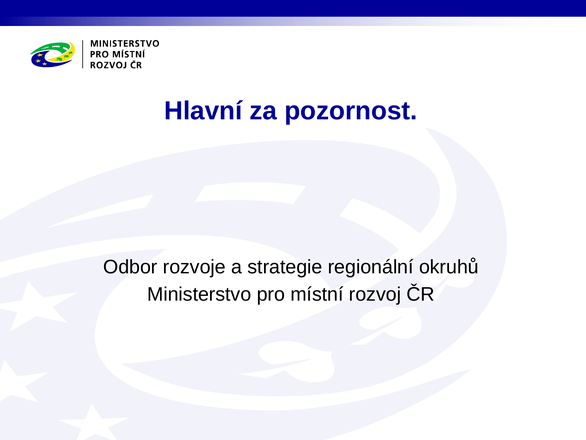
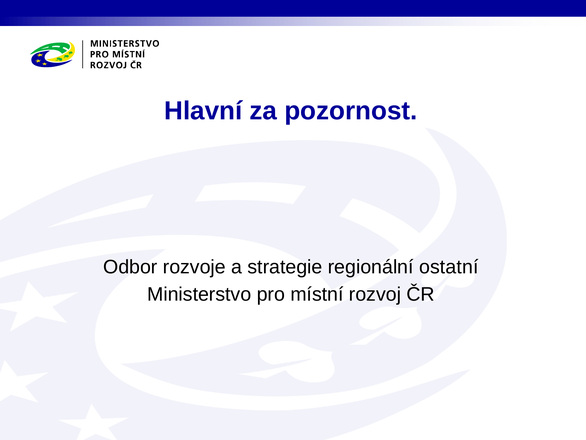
okruhů: okruhů -> ostatní
